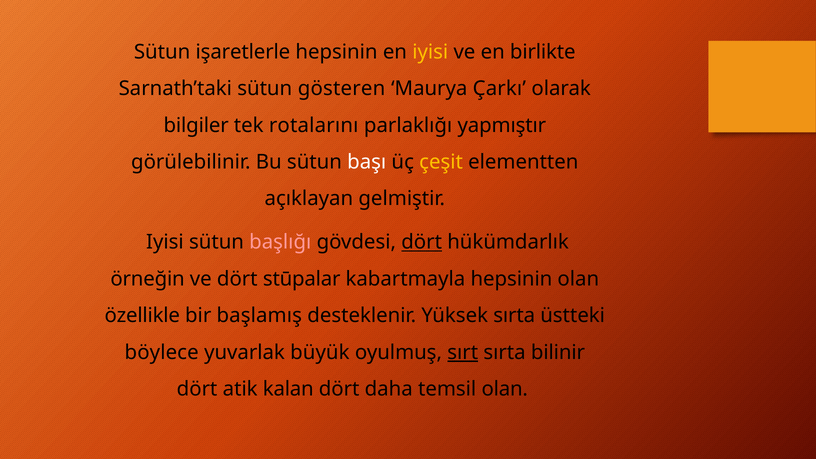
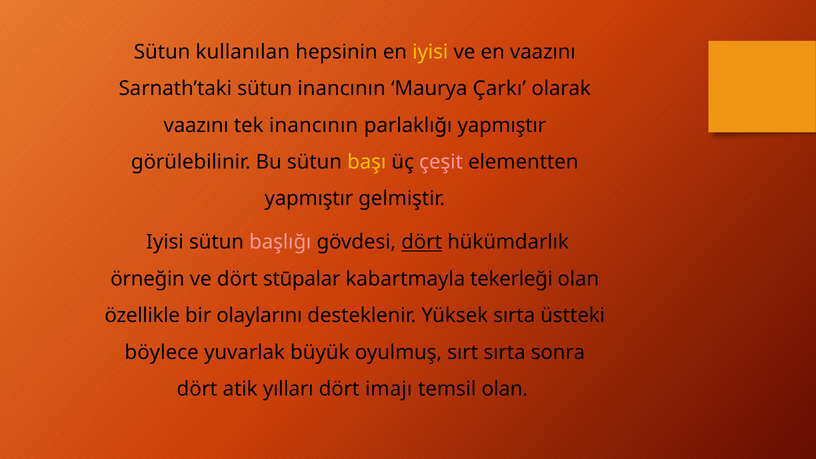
işaretlerle: işaretlerle -> kullanılan
en birlikte: birlikte -> vaazını
sütun gösteren: gösteren -> inancının
bilgiler at (196, 125): bilgiler -> vaazını
tek rotalarını: rotalarını -> inancının
başı colour: white -> yellow
çeşit colour: yellow -> pink
açıklayan at (309, 199): açıklayan -> yapmıştır
kabartmayla hepsinin: hepsinin -> tekerleği
başlamış: başlamış -> olaylarını
sırt underline: present -> none
bilinir: bilinir -> sonra
kalan: kalan -> yılları
daha: daha -> imajı
